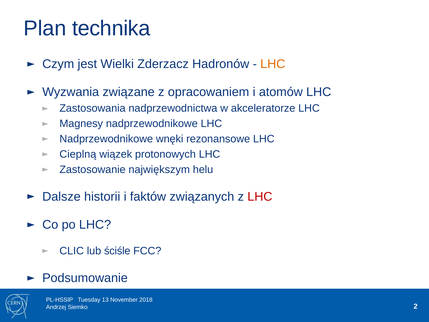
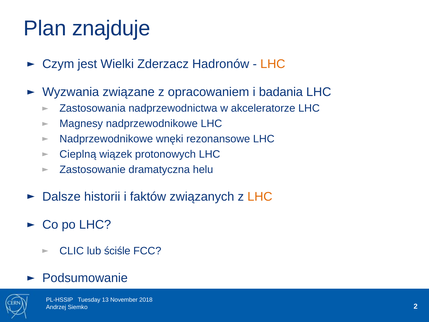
technika: technika -> znajduje
atomów: atomów -> badania
największym: największym -> dramatyczna
LHC at (260, 196) colour: red -> orange
